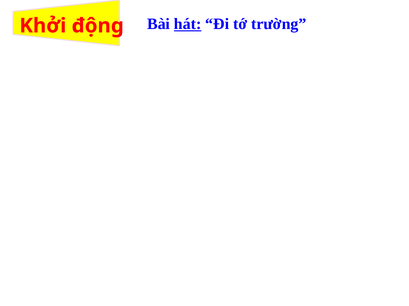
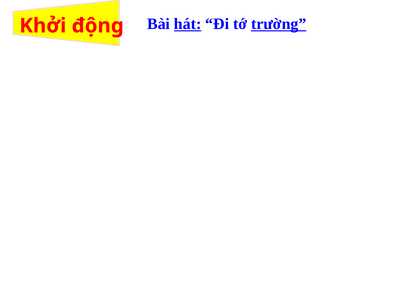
trường underline: none -> present
